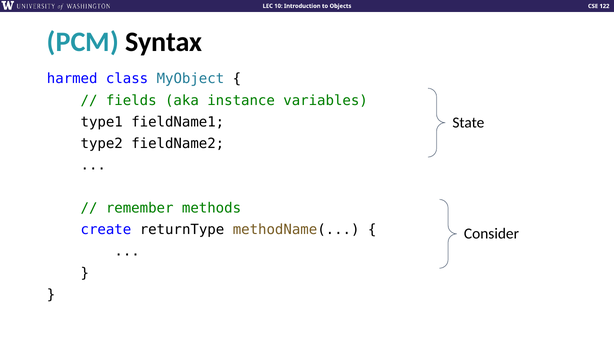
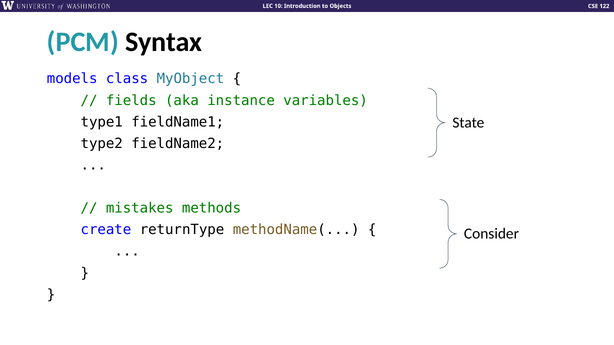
harmed: harmed -> models
remember: remember -> mistakes
